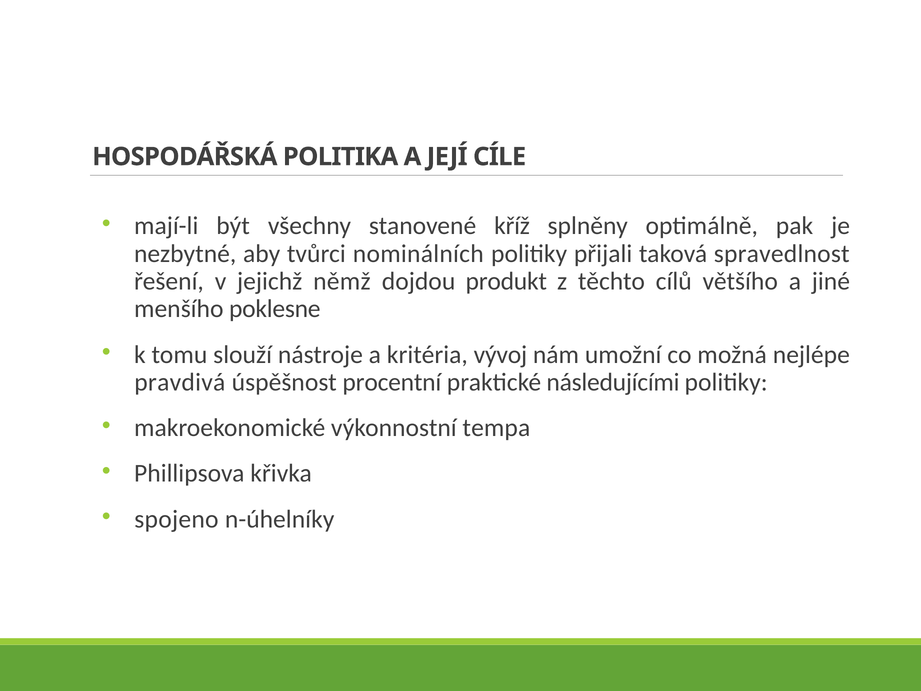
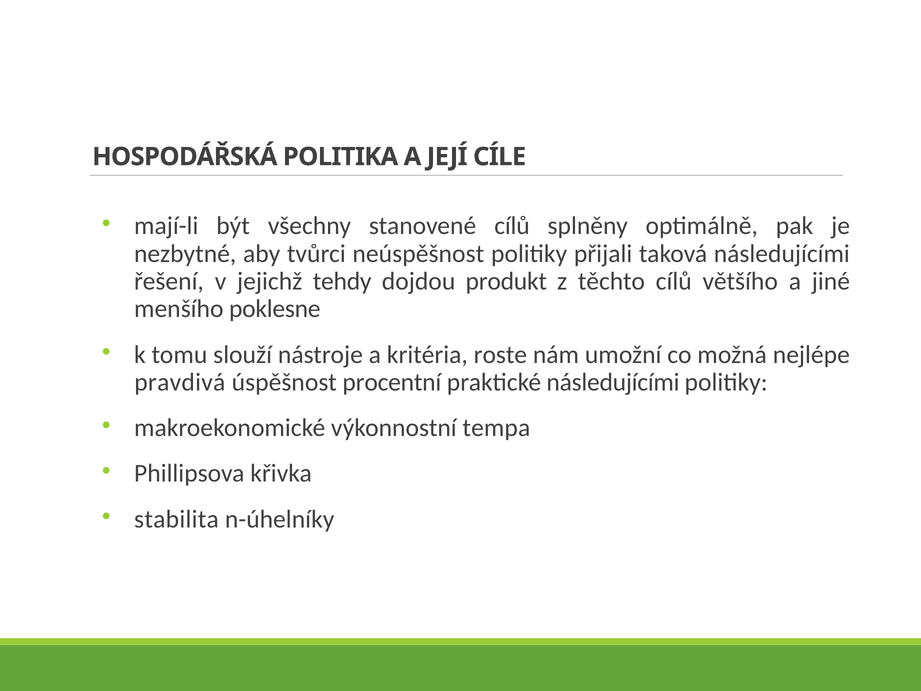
stanovené kříž: kříž -> cílů
nominálních: nominálních -> neúspěšnost
taková spravedlnost: spravedlnost -> následujícími
němž: němž -> tehdy
vývoj: vývoj -> roste
spojeno: spojeno -> stabilita
